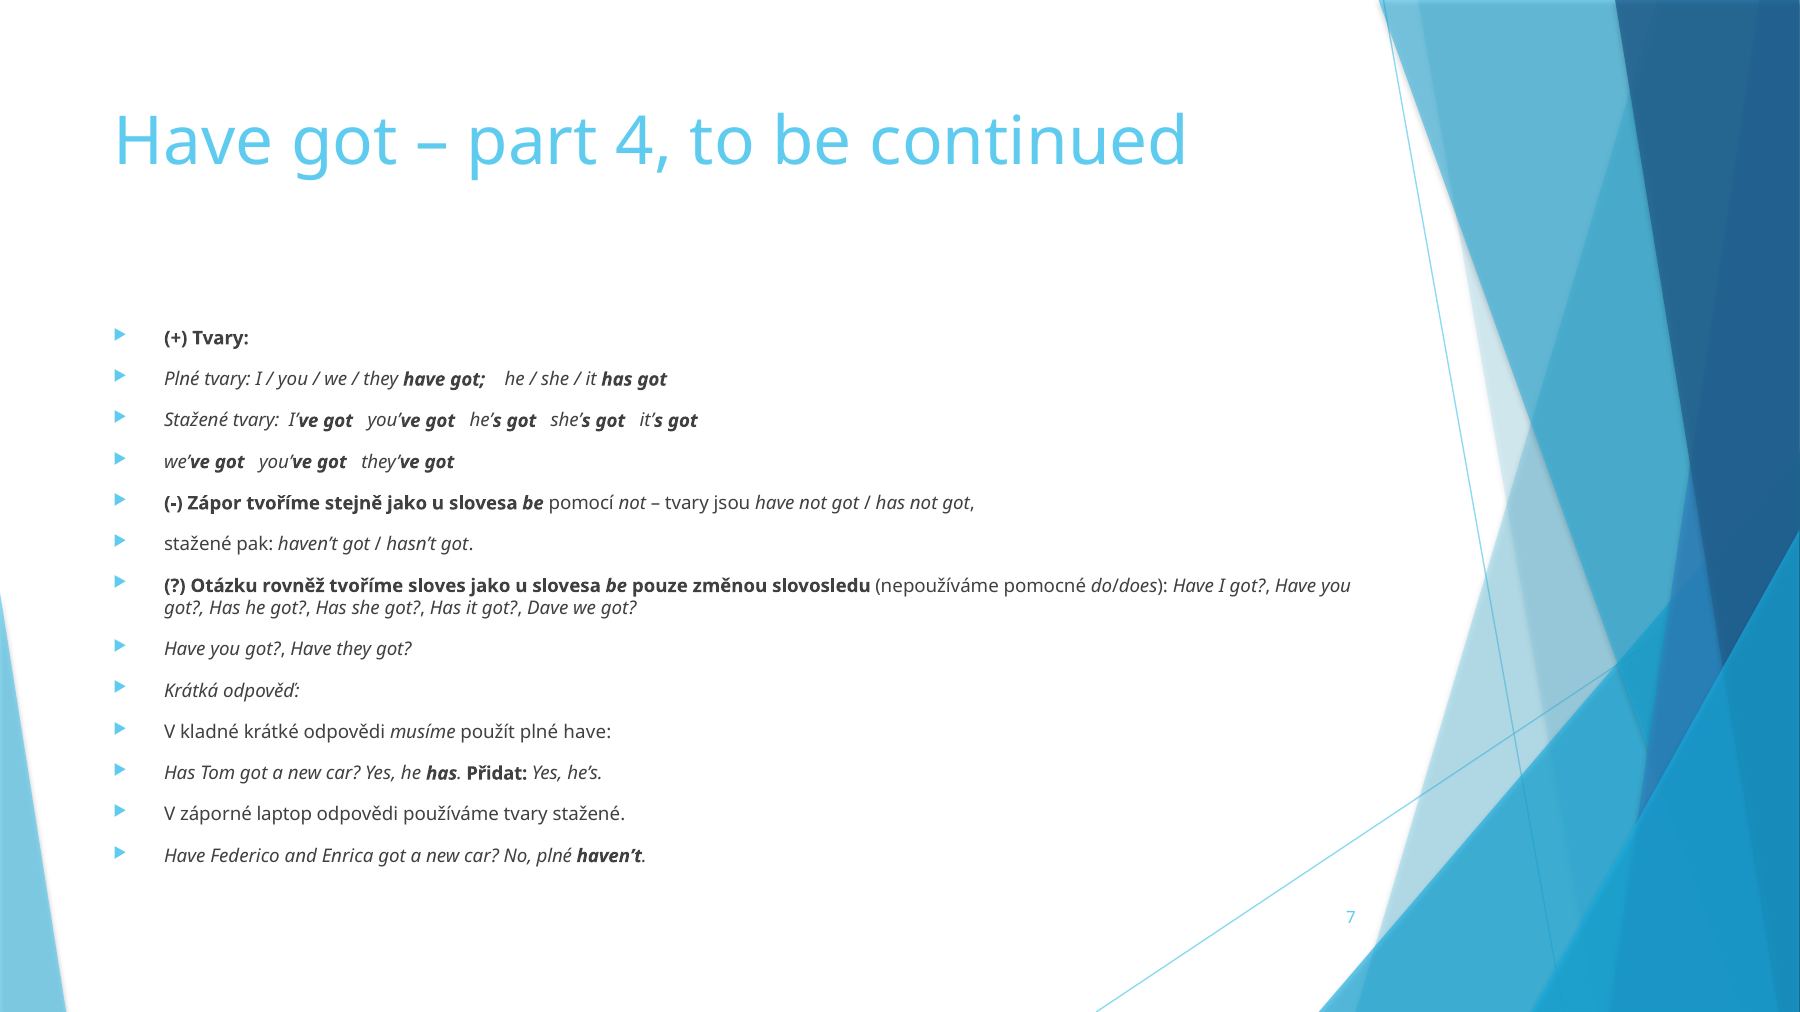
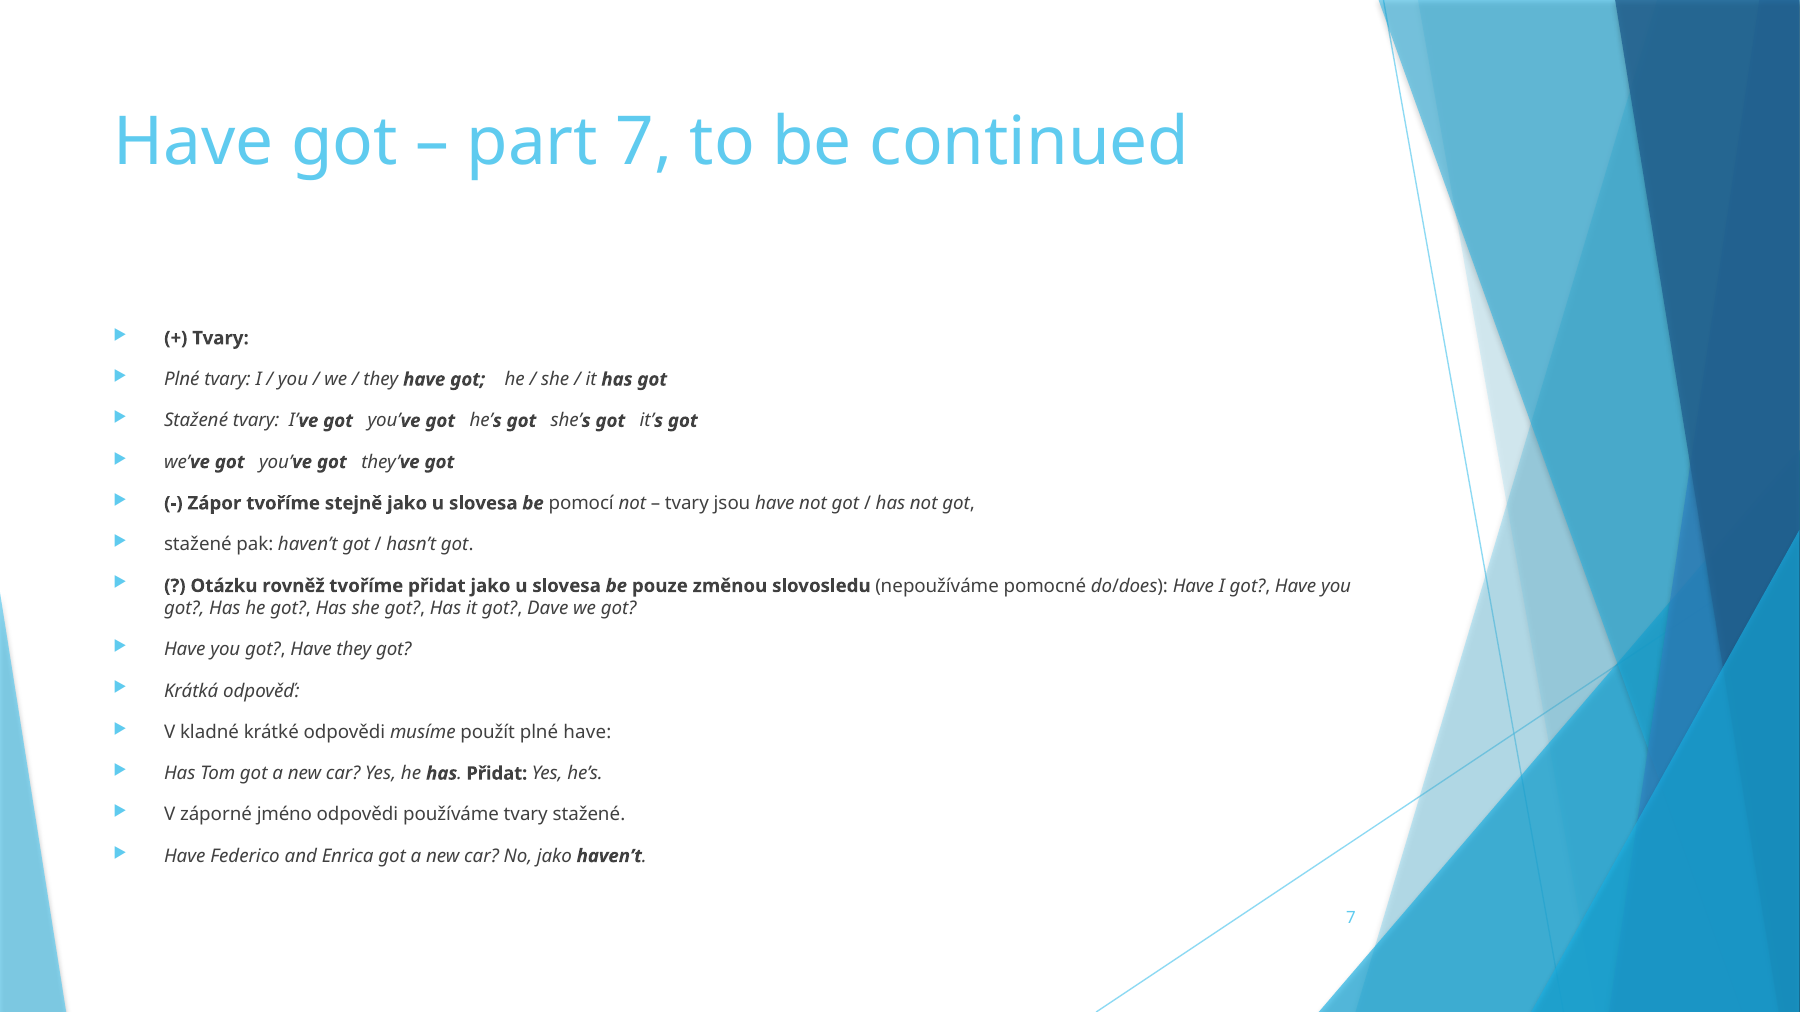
part 4: 4 -> 7
tvoříme sloves: sloves -> přidat
laptop: laptop -> jméno
No plné: plné -> jako
